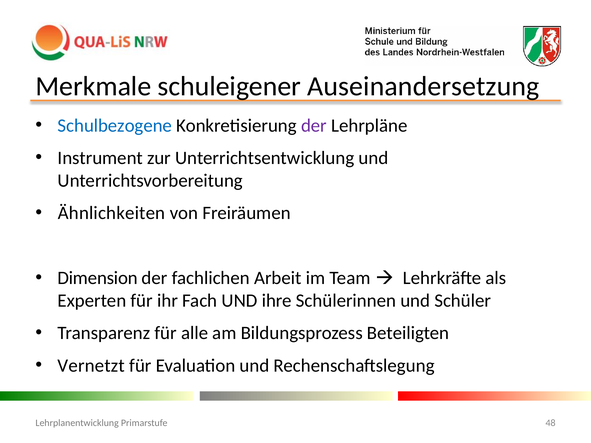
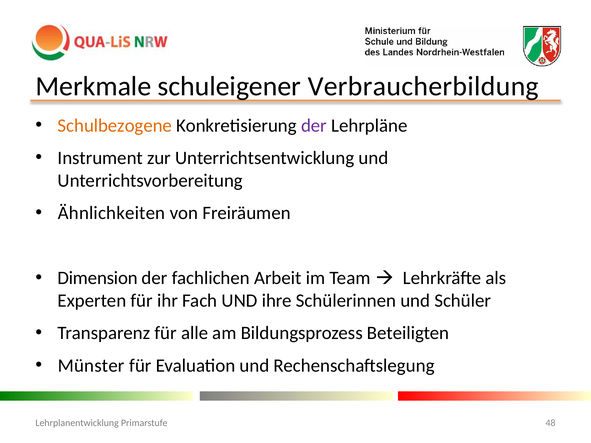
Auseinandersetzung: Auseinandersetzung -> Verbraucherbildung
Schulbezogene colour: blue -> orange
Vernetzt: Vernetzt -> Münster
